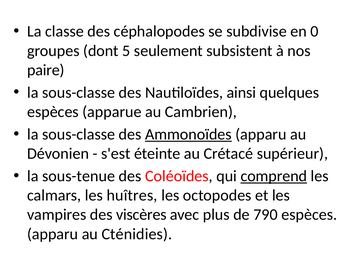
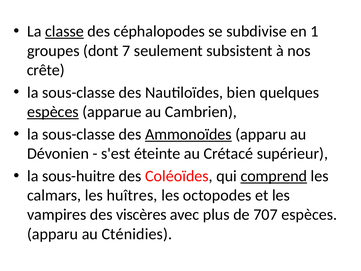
classe underline: none -> present
0: 0 -> 1
5: 5 -> 7
paire: paire -> crête
ainsi: ainsi -> bien
espèces at (53, 112) underline: none -> present
sous-tenue: sous-tenue -> sous-huitre
790: 790 -> 707
